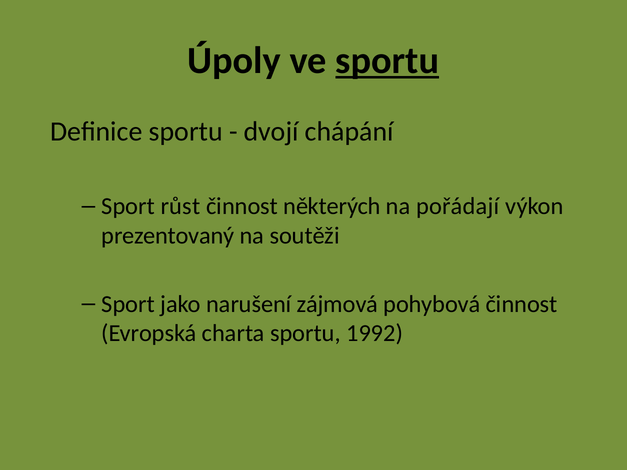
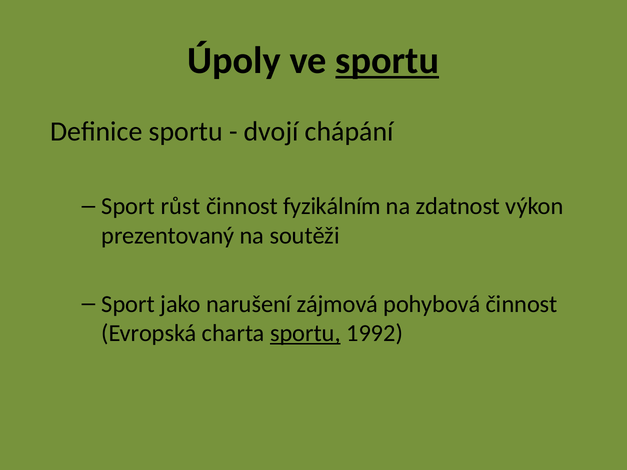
některých: některých -> fyzikálním
pořádají: pořádají -> zdatnost
sportu at (305, 333) underline: none -> present
